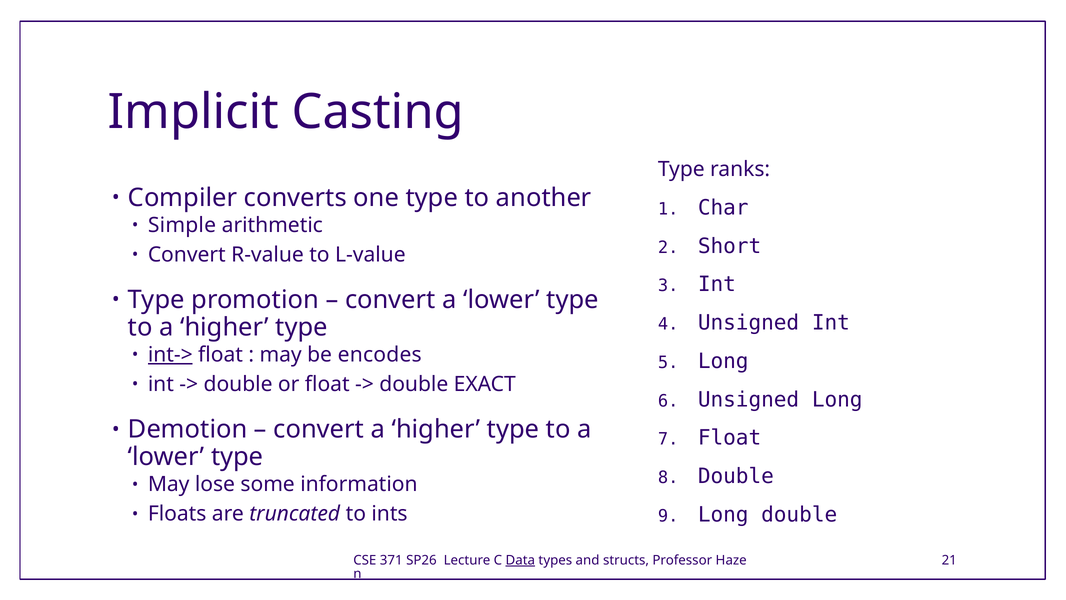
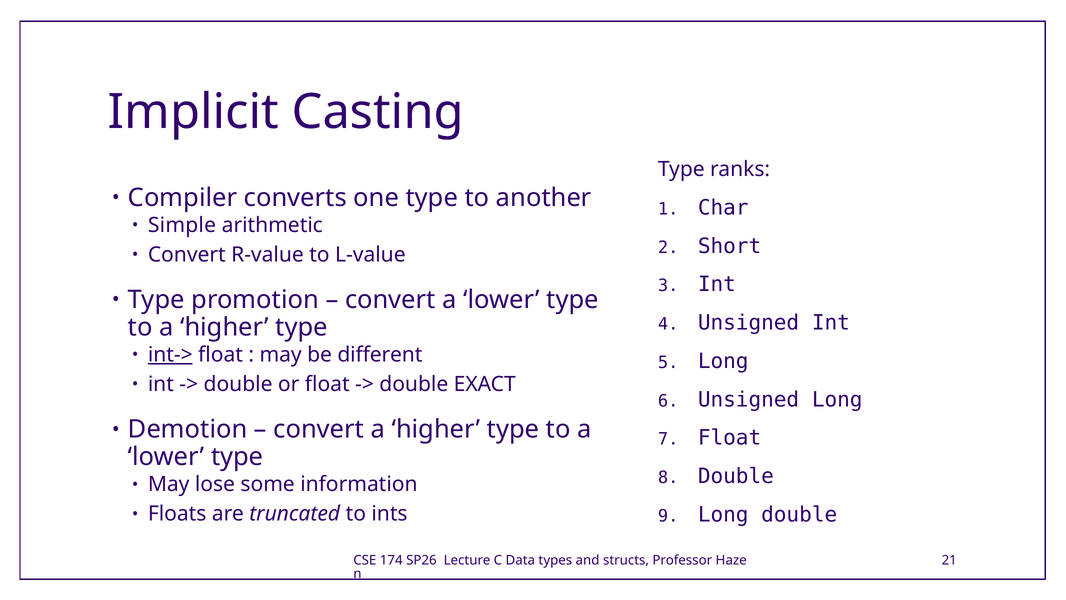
encodes: encodes -> different
371: 371 -> 174
Data underline: present -> none
